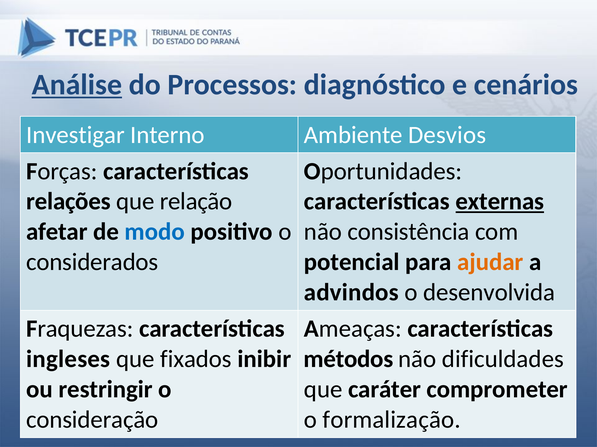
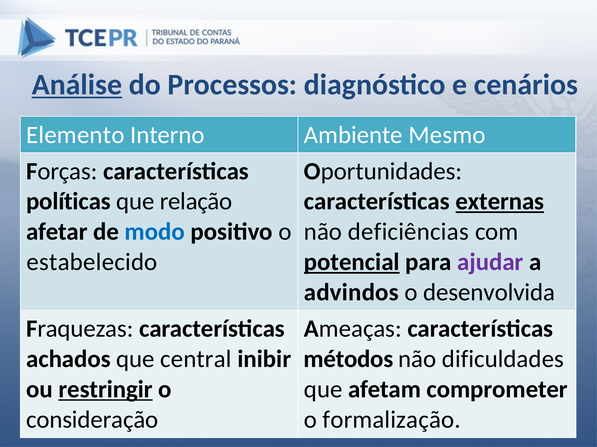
Investigar: Investigar -> Elemento
Desvios: Desvios -> Mesmo
relações: relações -> políticas
consistência: consistência -> deficiências
considerados: considerados -> estabelecido
potencial underline: none -> present
ajudar colour: orange -> purple
ingleses: ingleses -> achados
fixados: fixados -> central
restringir underline: none -> present
caráter: caráter -> afetam
